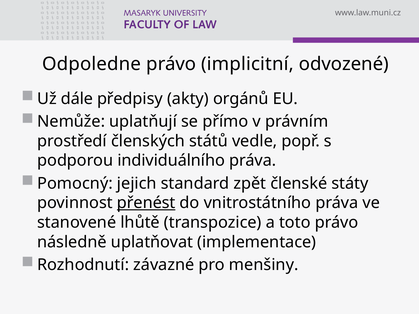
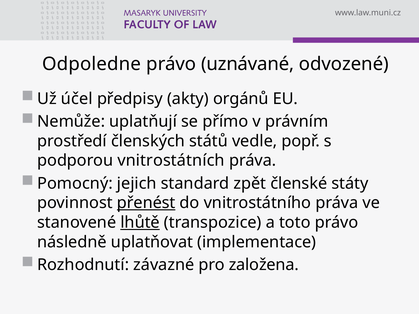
implicitní: implicitní -> uznávané
dále: dále -> účel
individuálního: individuálního -> vnitrostátních
lhůtě underline: none -> present
menšiny: menšiny -> založena
